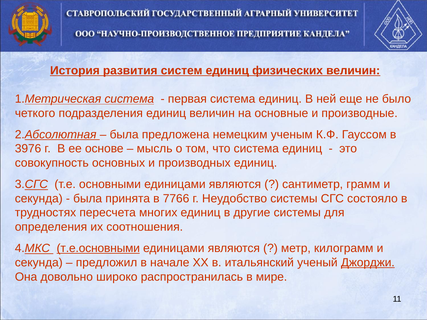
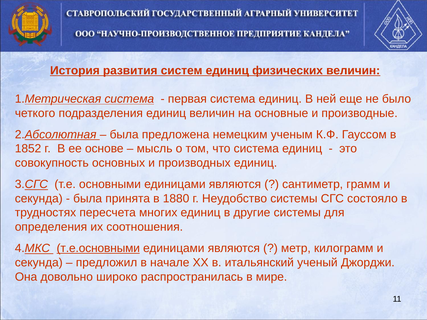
3976: 3976 -> 1852
7766: 7766 -> 1880
Джорджи underline: present -> none
